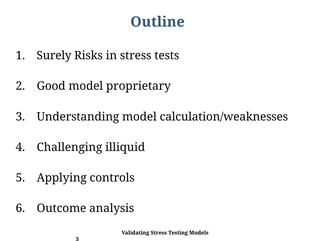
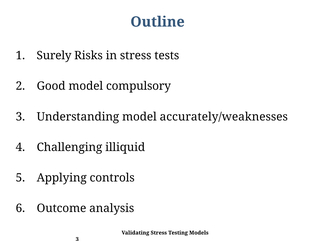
proprietary: proprietary -> compulsory
calculation/weaknesses: calculation/weaknesses -> accurately/weaknesses
